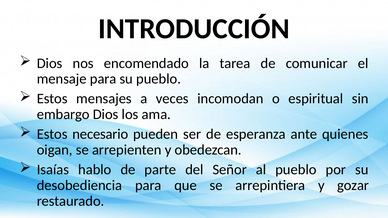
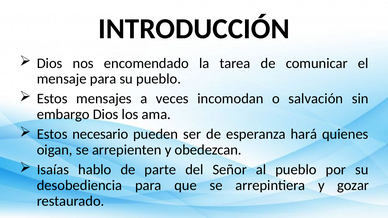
espiritual: espiritual -> salvación
ante: ante -> hará
